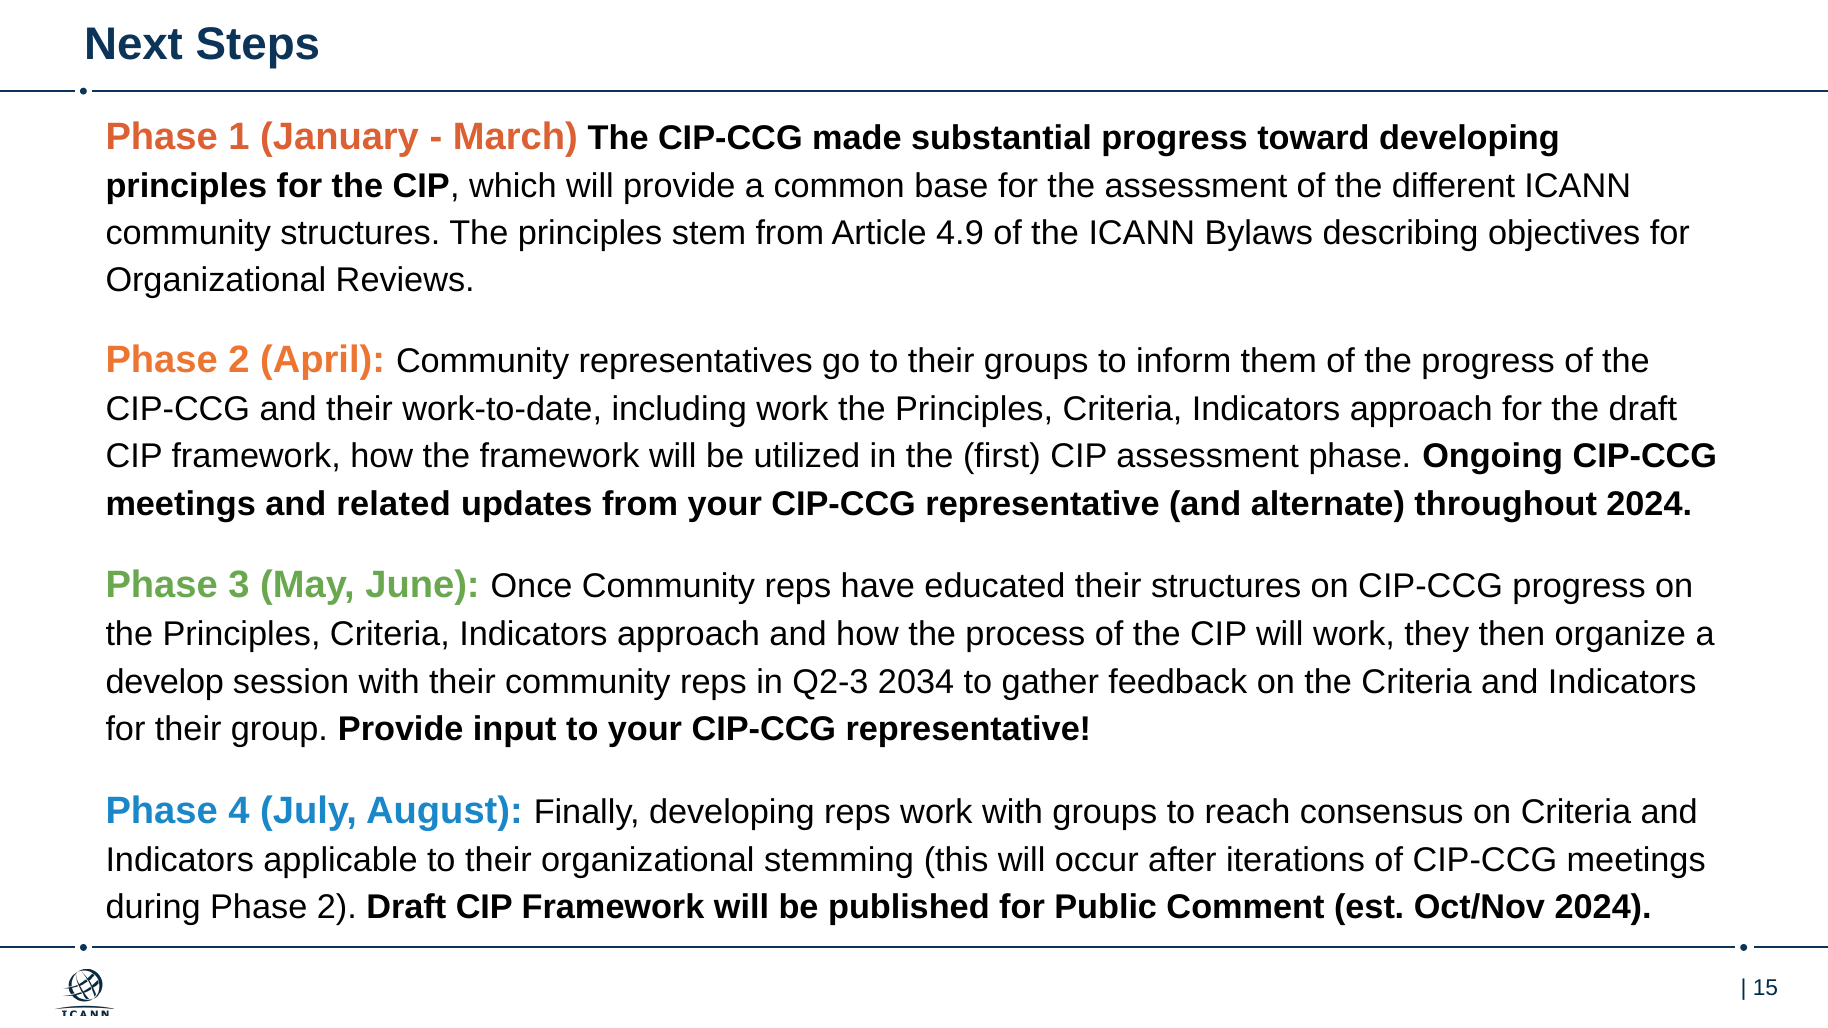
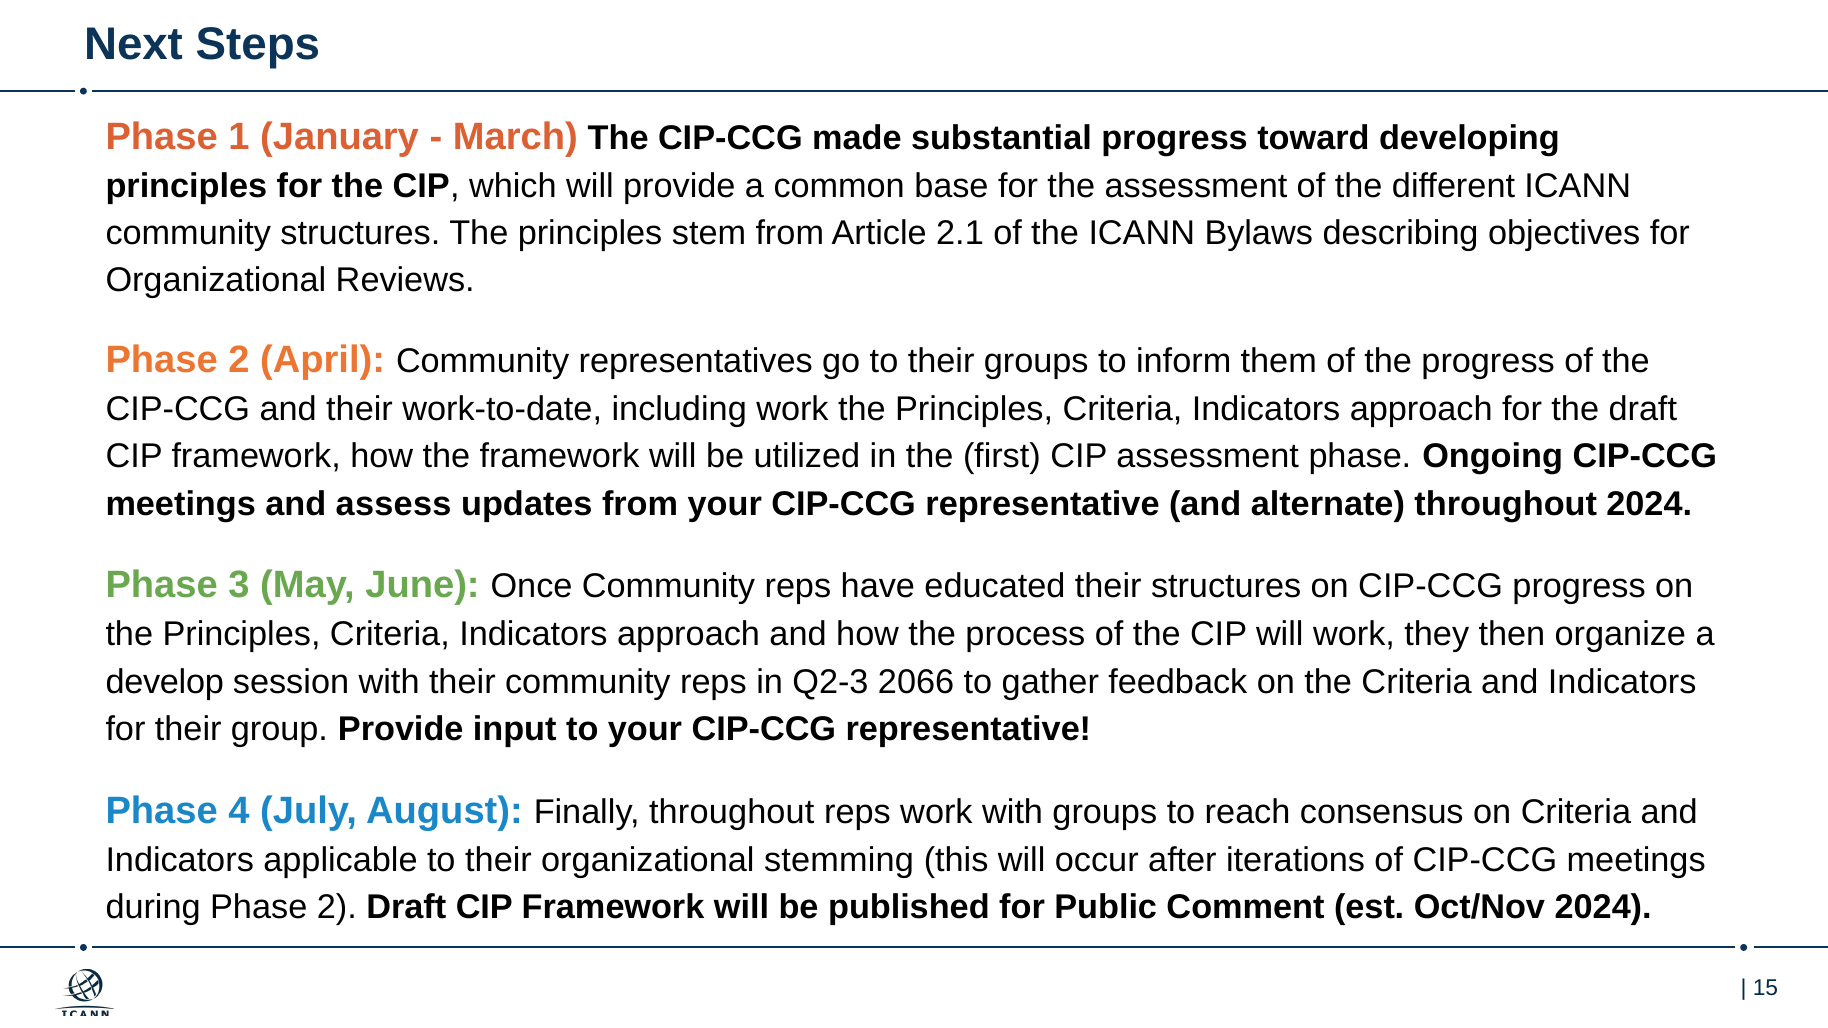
4.9: 4.9 -> 2.1
related: related -> assess
2034: 2034 -> 2066
Finally developing: developing -> throughout
